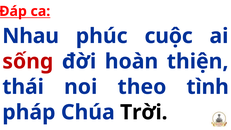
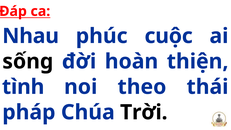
sống colour: red -> black
thái: thái -> tình
tình: tình -> thái
